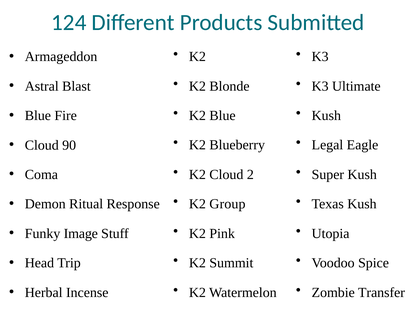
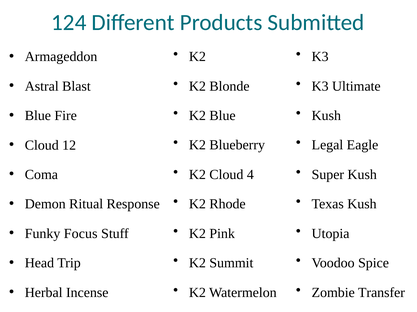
90: 90 -> 12
2: 2 -> 4
Group: Group -> Rhode
Image: Image -> Focus
